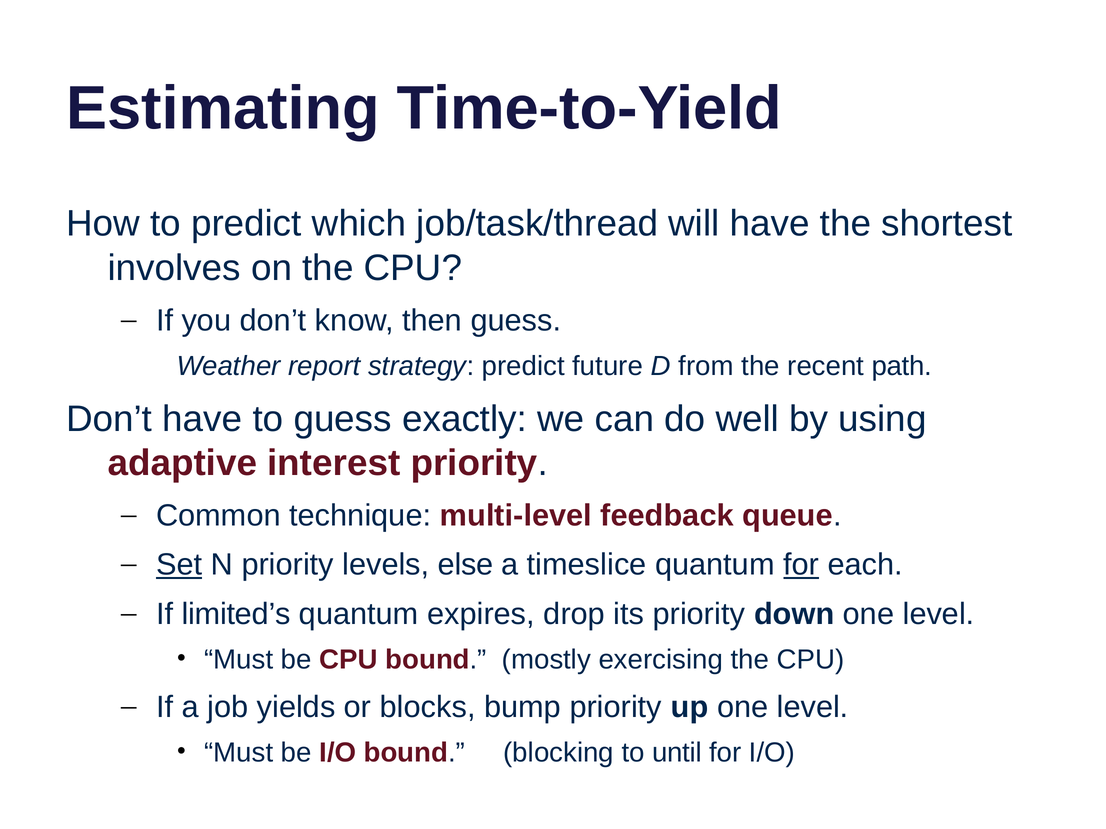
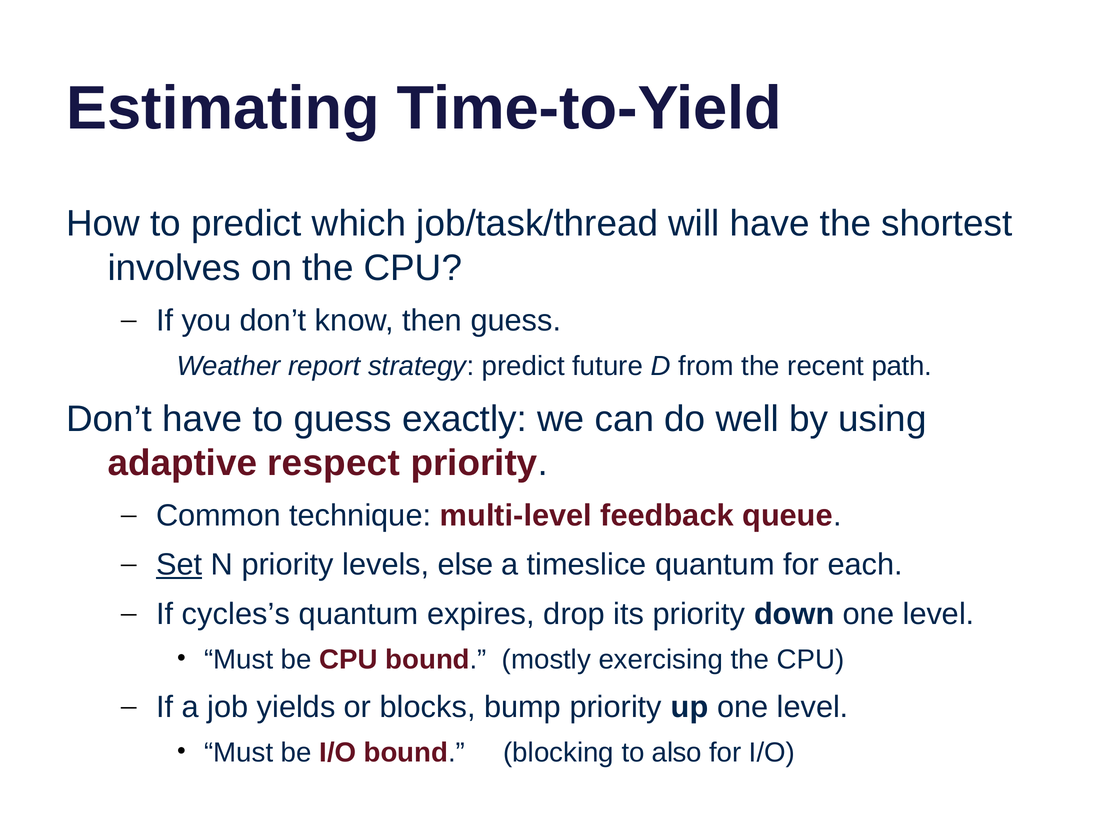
interest: interest -> respect
for at (801, 565) underline: present -> none
limited’s: limited’s -> cycles’s
until: until -> also
